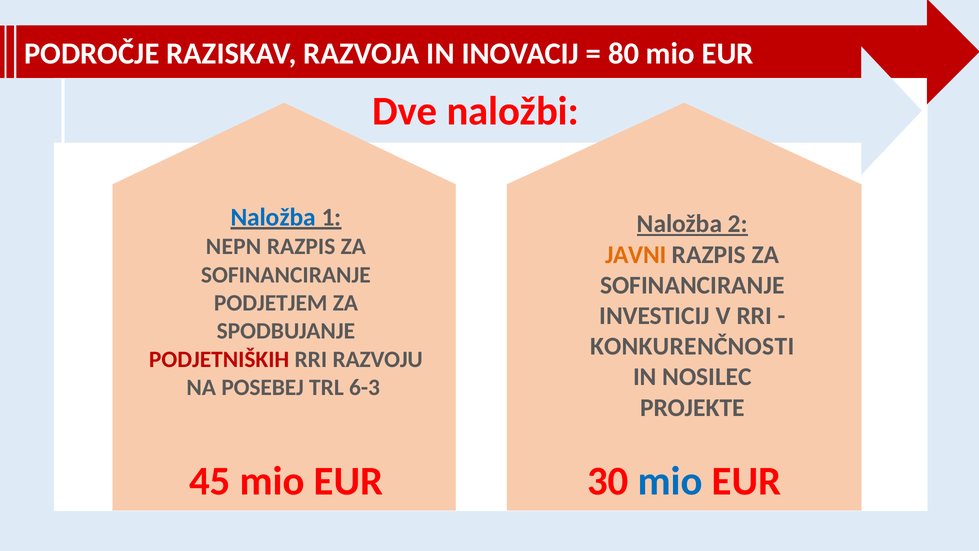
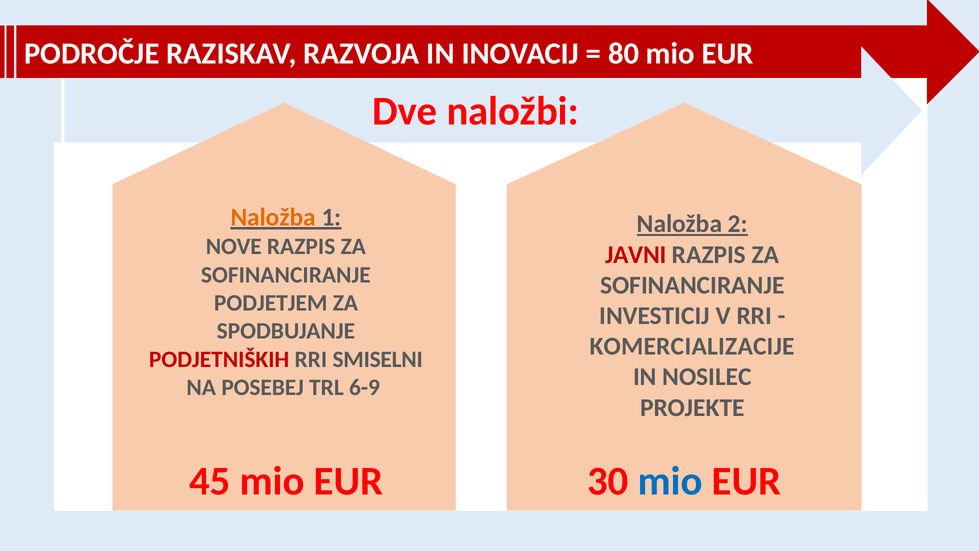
Naložba at (273, 217) colour: blue -> orange
NEPN: NEPN -> NOVE
JAVNI colour: orange -> red
KONKURENČNOSTI: KONKURENČNOSTI -> KOMERCIALIZACIJE
RAZVOJU: RAZVOJU -> SMISELNI
6-3: 6-3 -> 6-9
